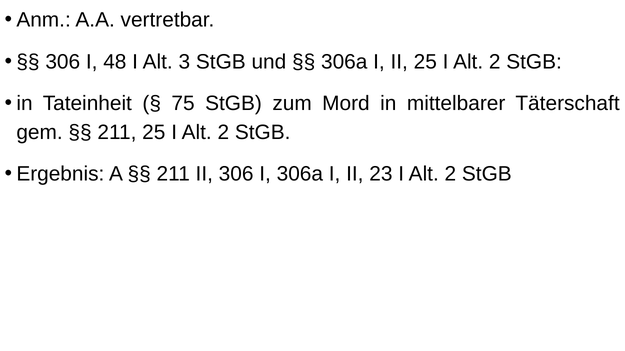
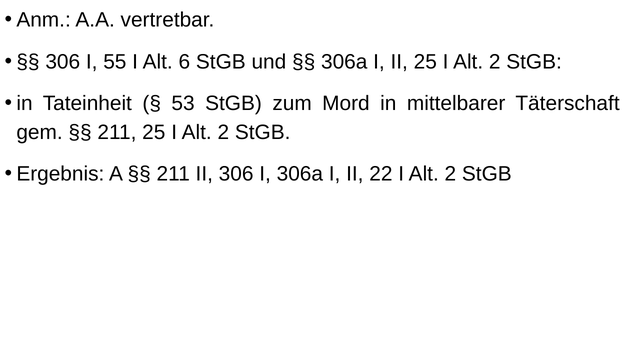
48: 48 -> 55
3: 3 -> 6
75: 75 -> 53
23: 23 -> 22
